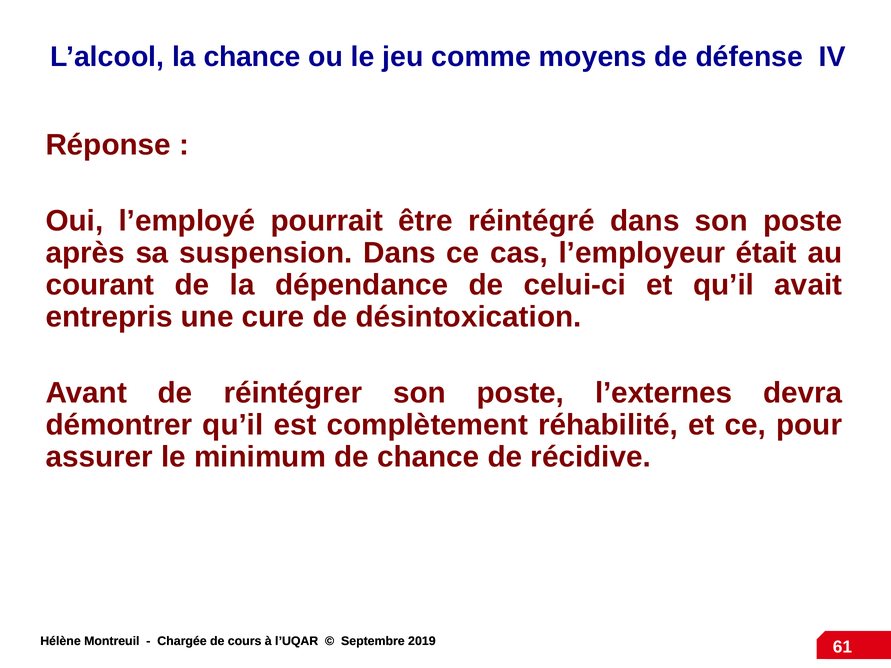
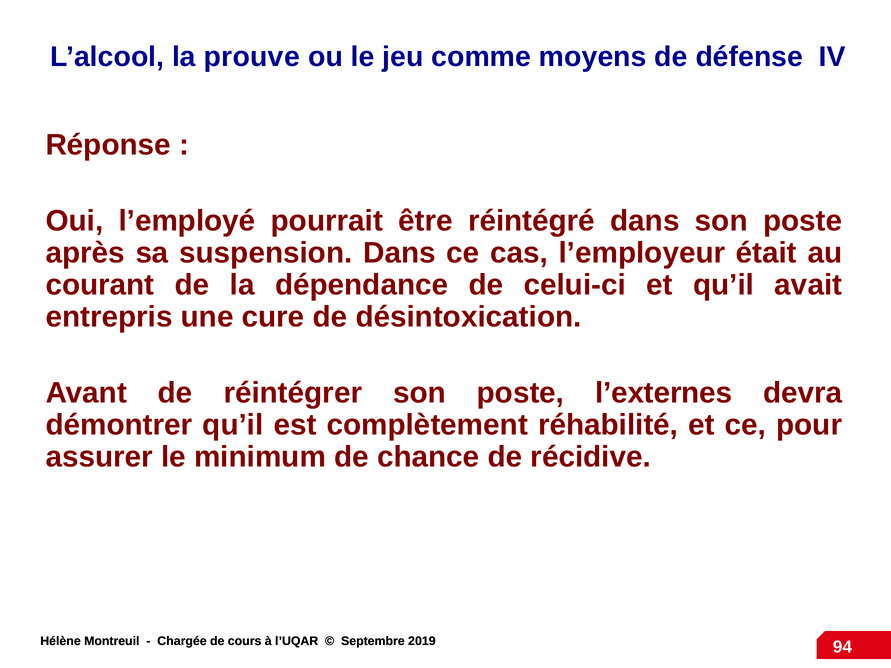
la chance: chance -> prouve
61: 61 -> 94
